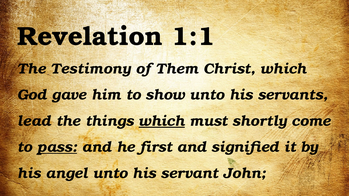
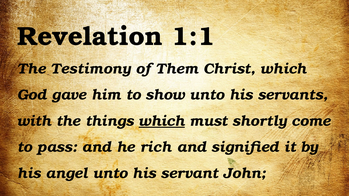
lead: lead -> with
pass underline: present -> none
first: first -> rich
